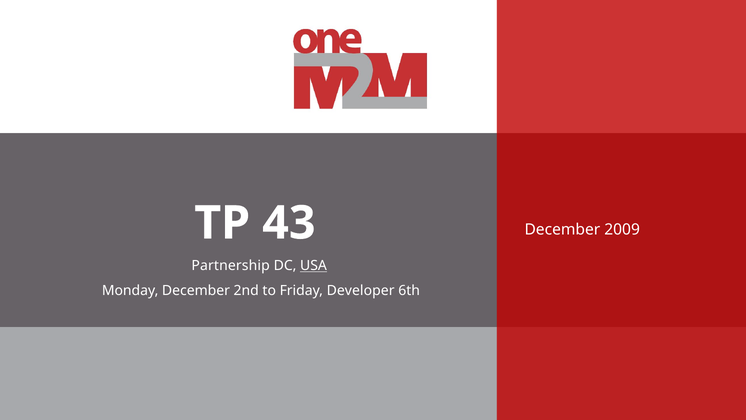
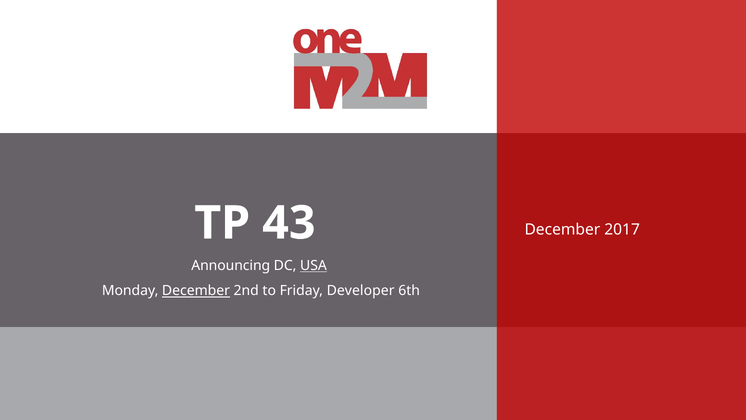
December 2009: 2009 -> 2017
Partnership: Partnership -> Announcing
December at (196, 291) underline: none -> present
